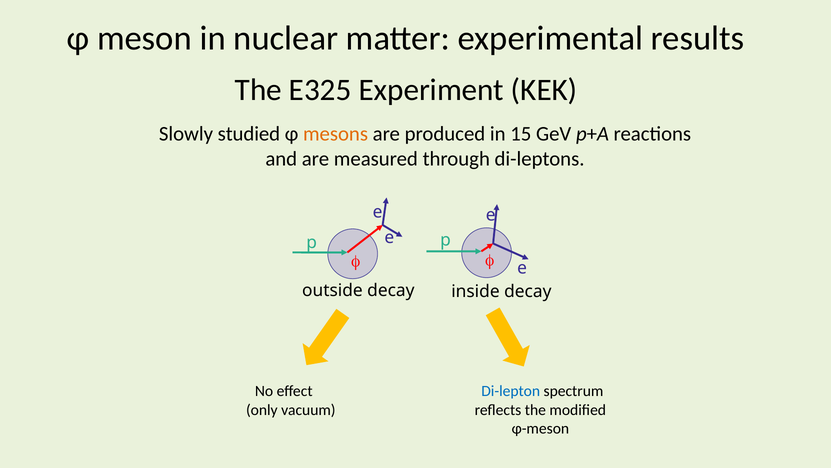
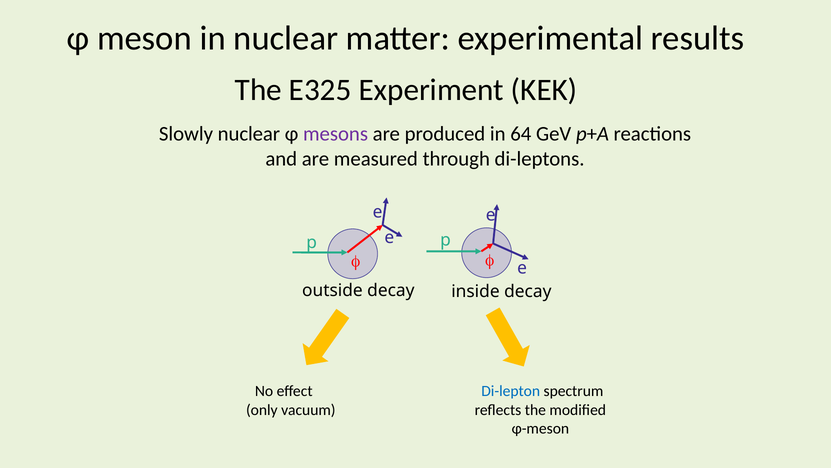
Slowly studied: studied -> nuclear
mesons colour: orange -> purple
15: 15 -> 64
